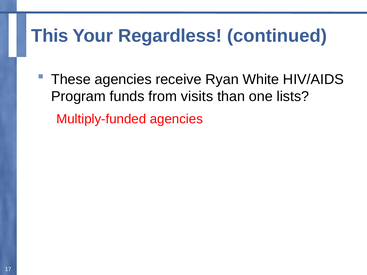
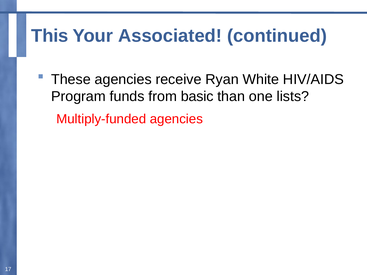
Regardless: Regardless -> Associated
visits: visits -> basic
